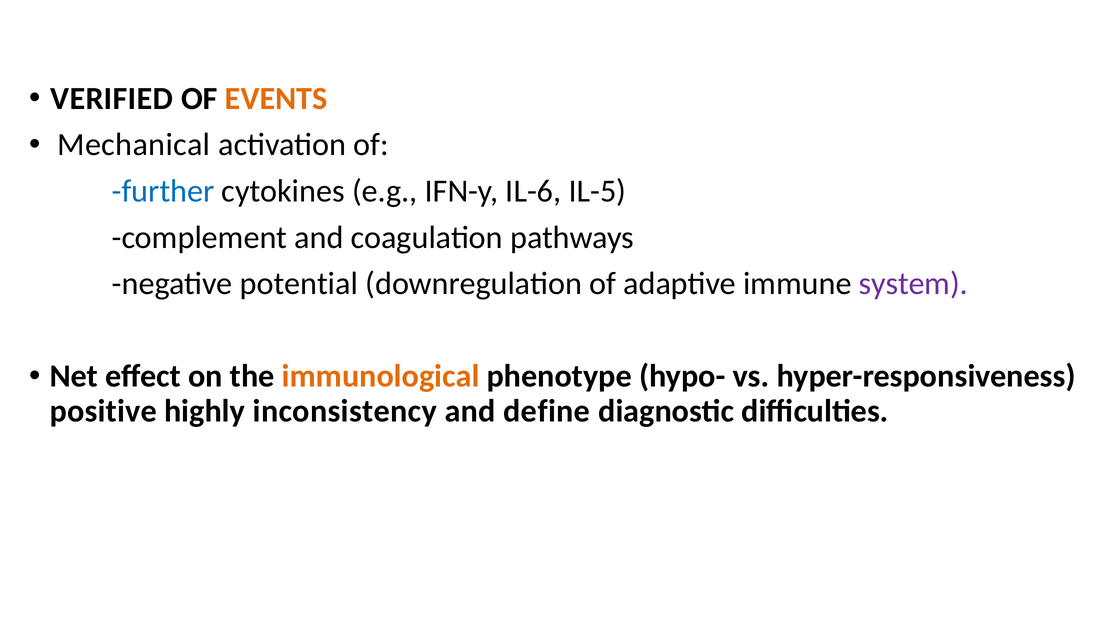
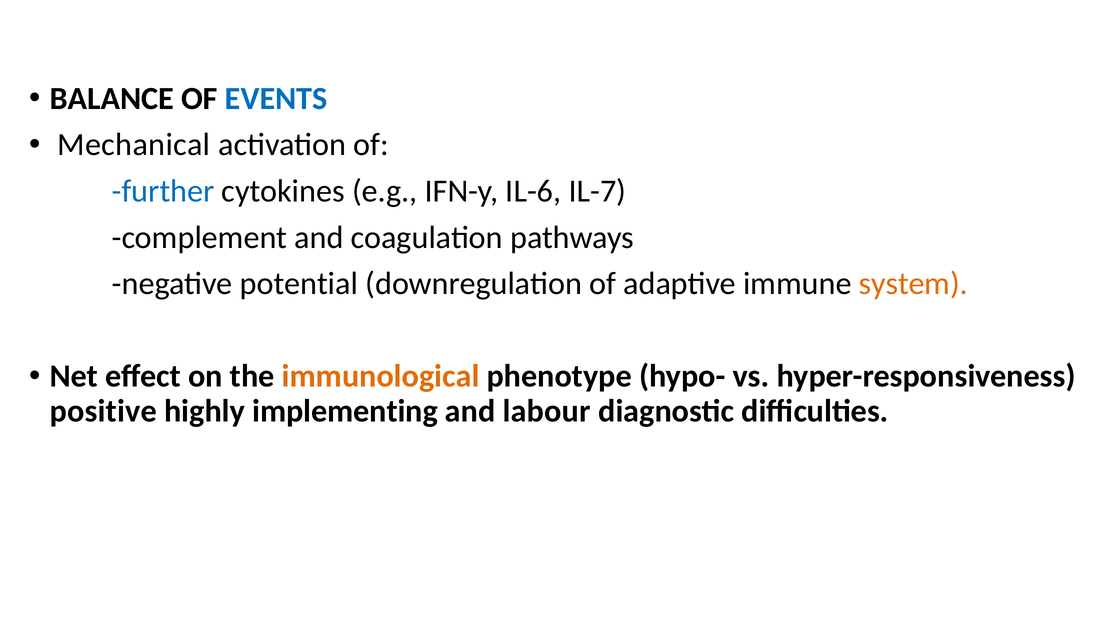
VERIFIED: VERIFIED -> BALANCE
EVENTS colour: orange -> blue
IL-5: IL-5 -> IL-7
system colour: purple -> orange
inconsistency: inconsistency -> implementing
define: define -> labour
